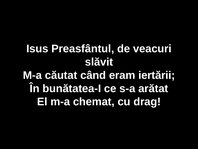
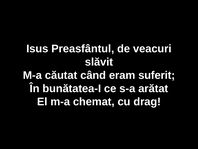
iertării: iertării -> suferit
